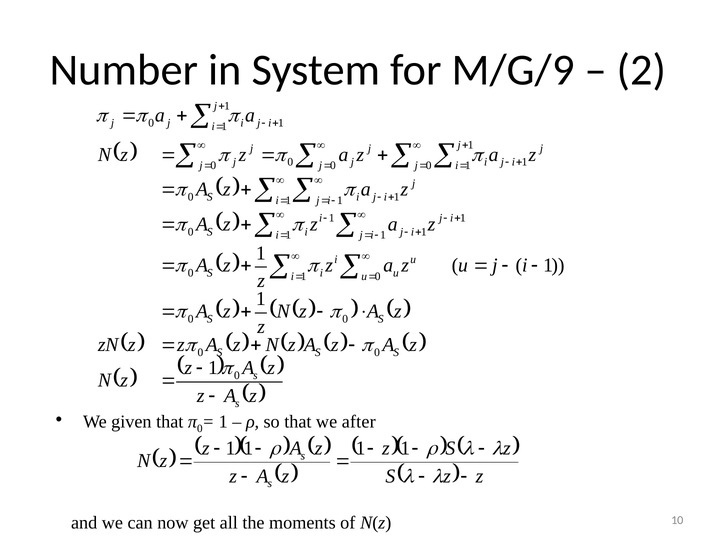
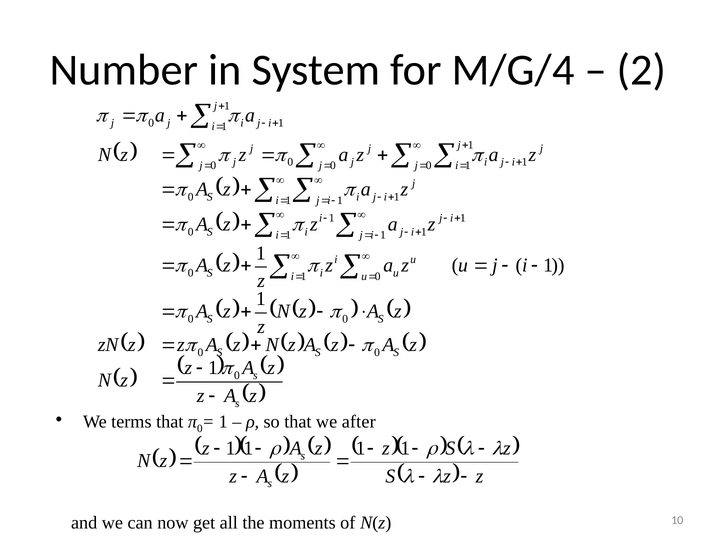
M/G/9: M/G/9 -> M/G/4
given: given -> terms
